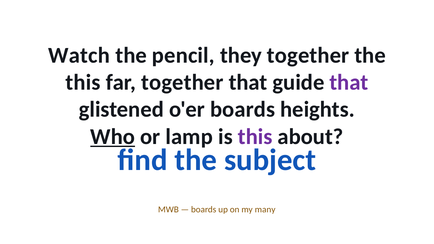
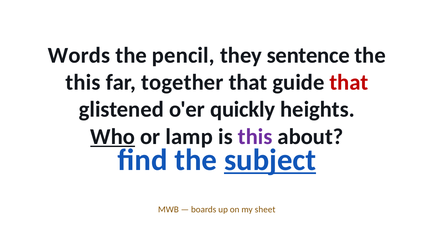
Watch: Watch -> Words
they together: together -> sentence
that at (349, 82) colour: purple -> red
o'er boards: boards -> quickly
subject underline: none -> present
many: many -> sheet
